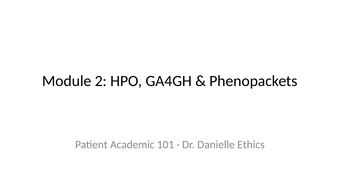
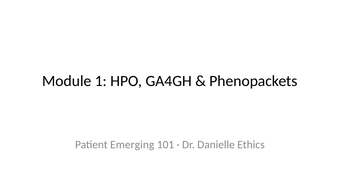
2: 2 -> 1
Academic: Academic -> Emerging
